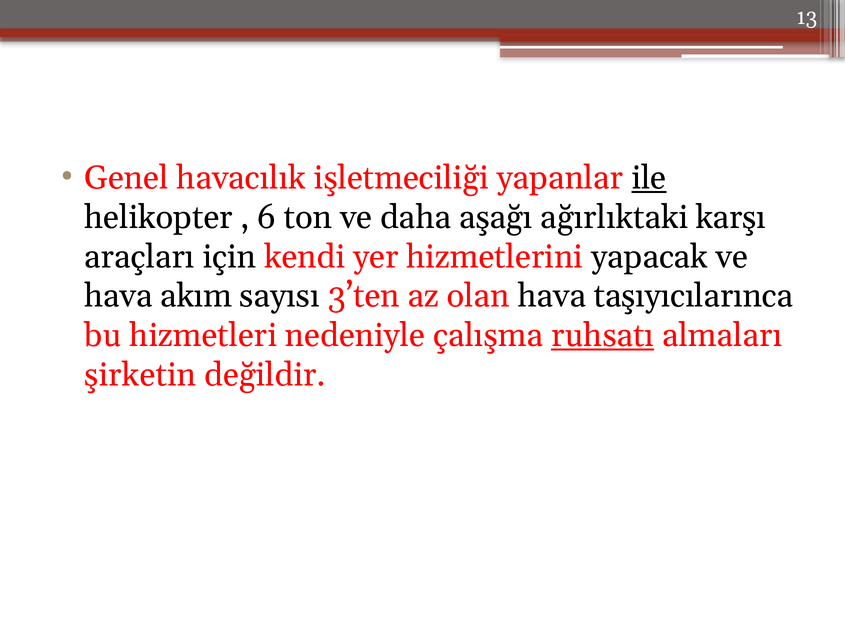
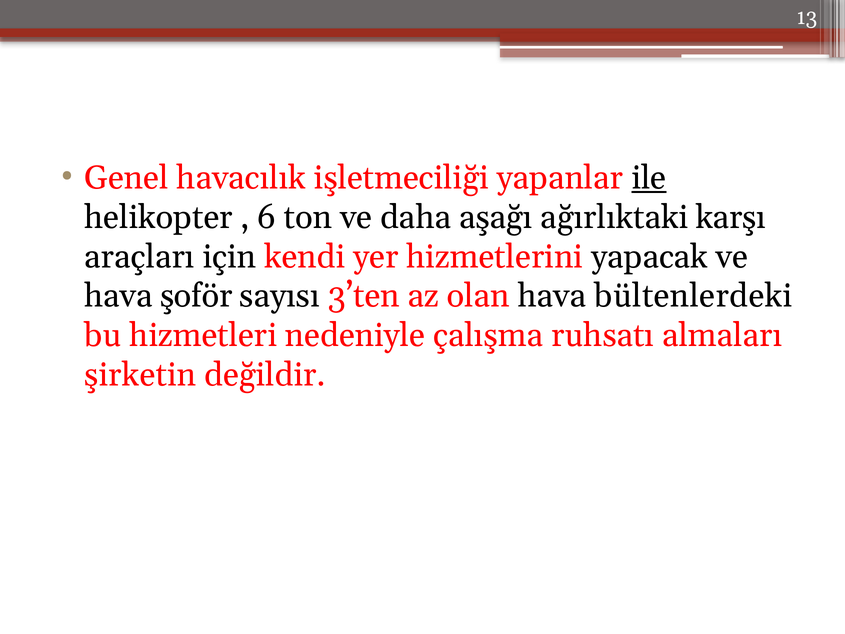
akım: akım -> şoför
taşıyıcılarınca: taşıyıcılarınca -> bültenlerdeki
ruhsatı underline: present -> none
